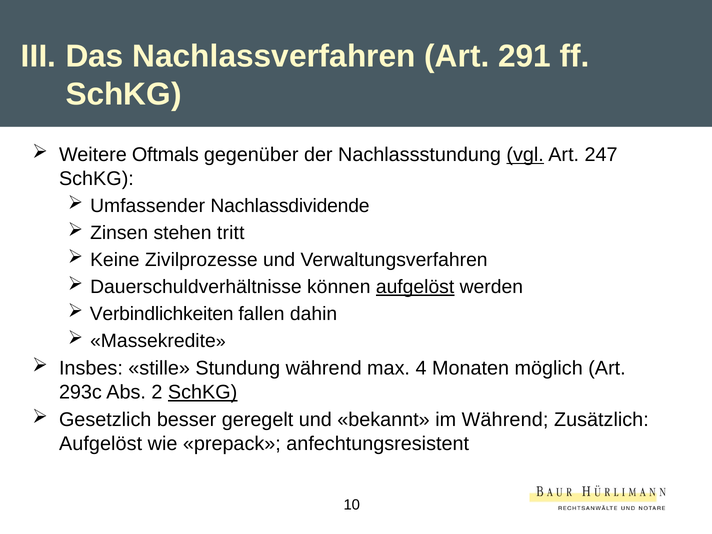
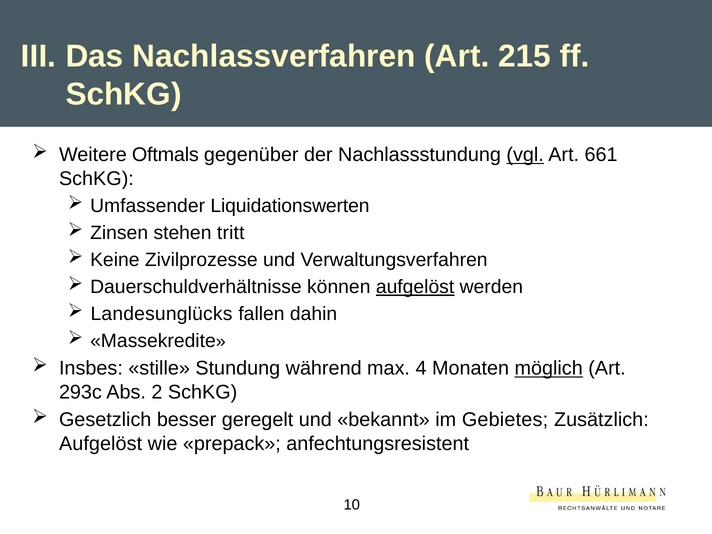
291: 291 -> 215
247: 247 -> 661
Nachlassdividende: Nachlassdividende -> Liquidationswerten
Verbindlichkeiten: Verbindlichkeiten -> Landesunglücks
möglich underline: none -> present
SchKG at (203, 392) underline: present -> none
im Während: Während -> Gebietes
